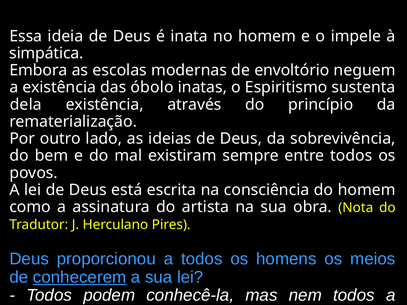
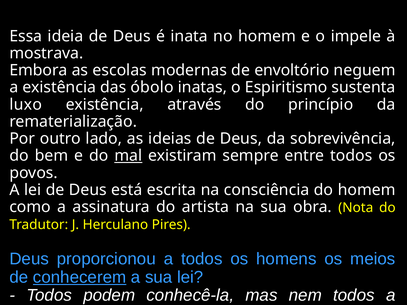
simpática: simpática -> mostrava
dela: dela -> luxo
mal underline: none -> present
